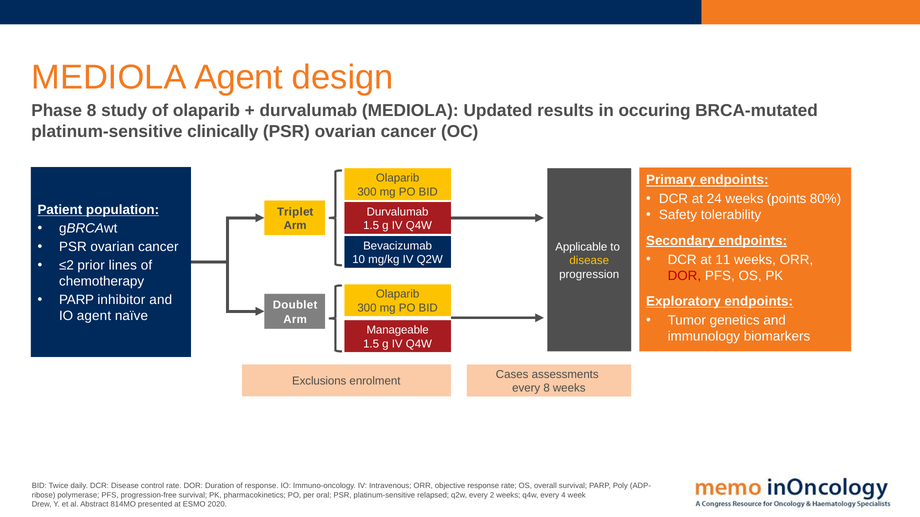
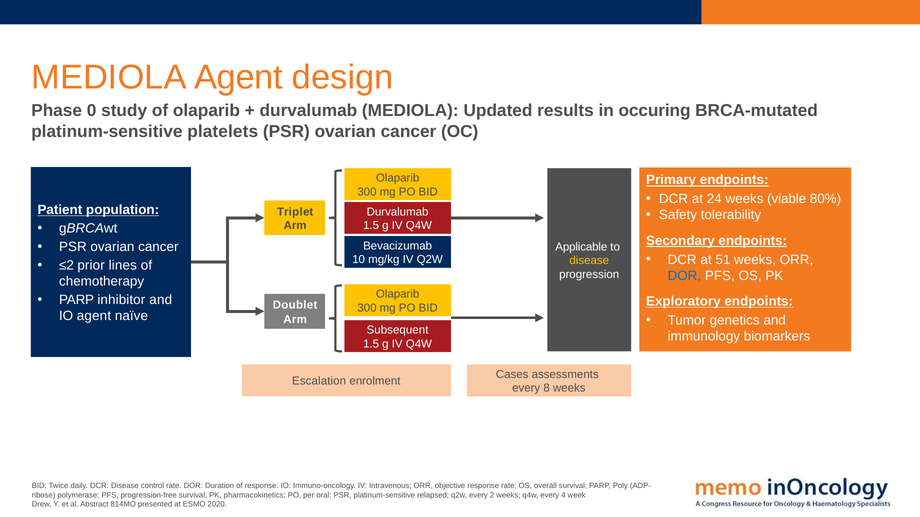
Phase 8: 8 -> 0
clinically: clinically -> platelets
points: points -> viable
11: 11 -> 51
DOR at (684, 276) colour: red -> blue
Manageable: Manageable -> Subsequent
Exclusions: Exclusions -> Escalation
